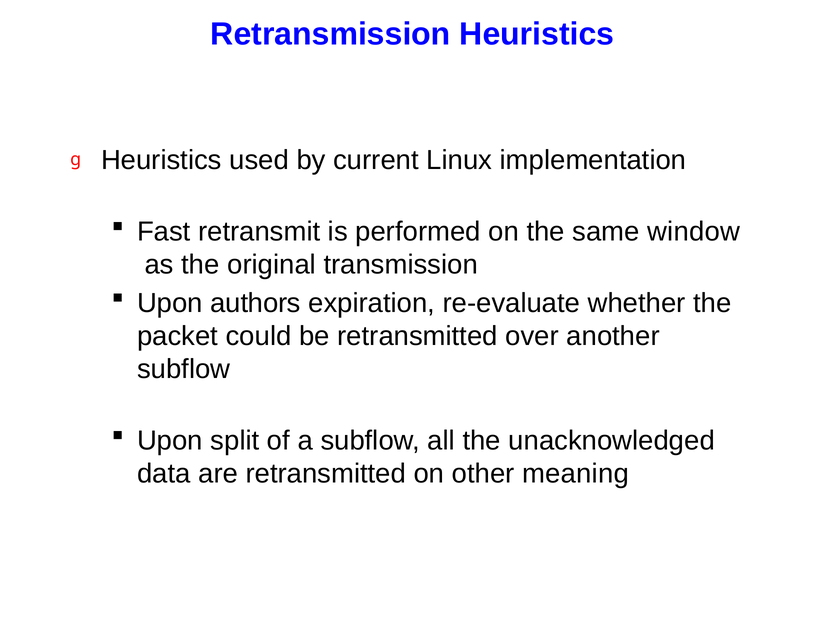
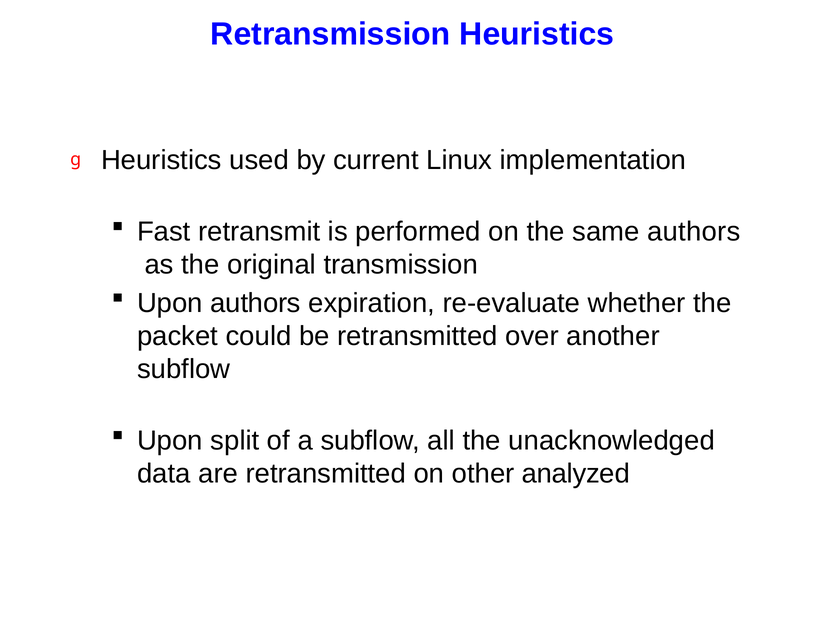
same window: window -> authors
meaning: meaning -> analyzed
